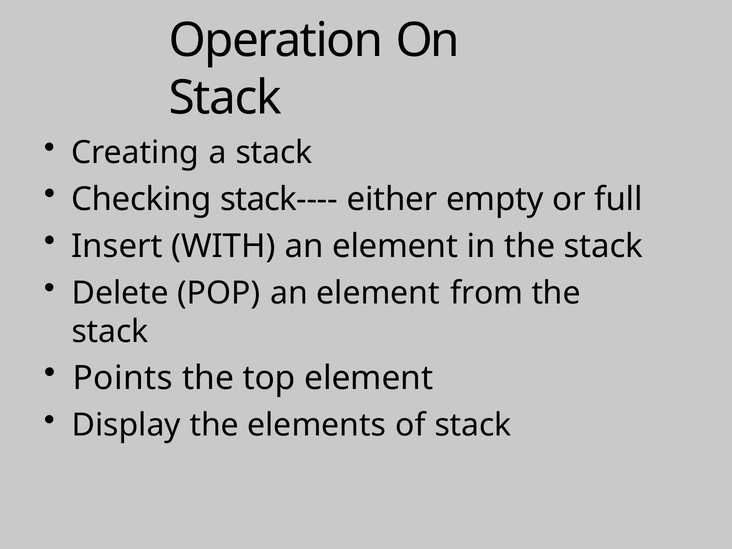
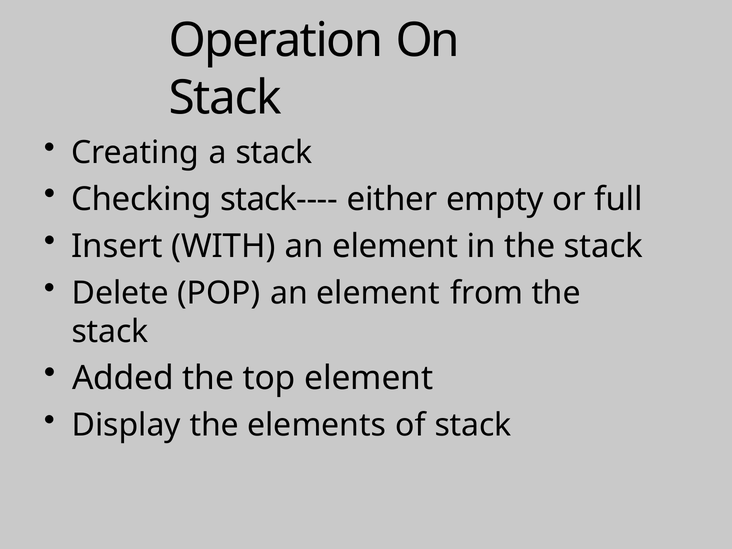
Points: Points -> Added
